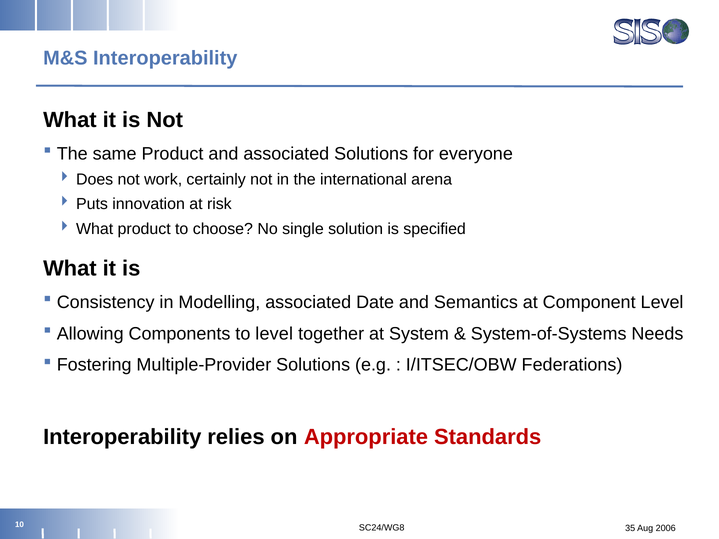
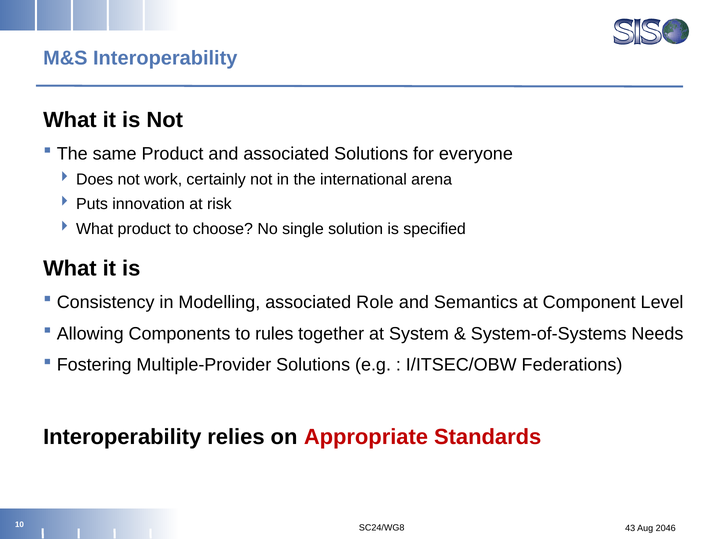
Date: Date -> Role
to level: level -> rules
35: 35 -> 43
2006: 2006 -> 2046
